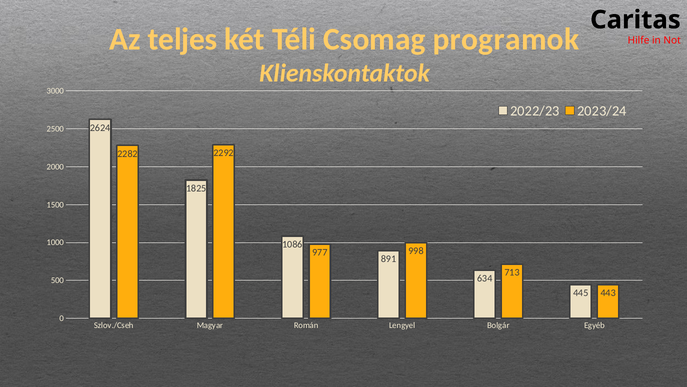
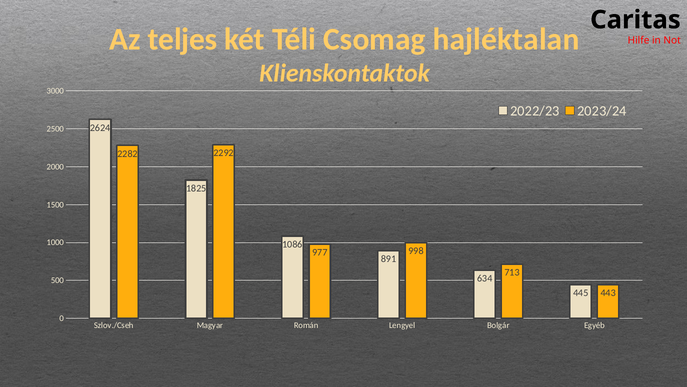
programok: programok -> hajléktalan
